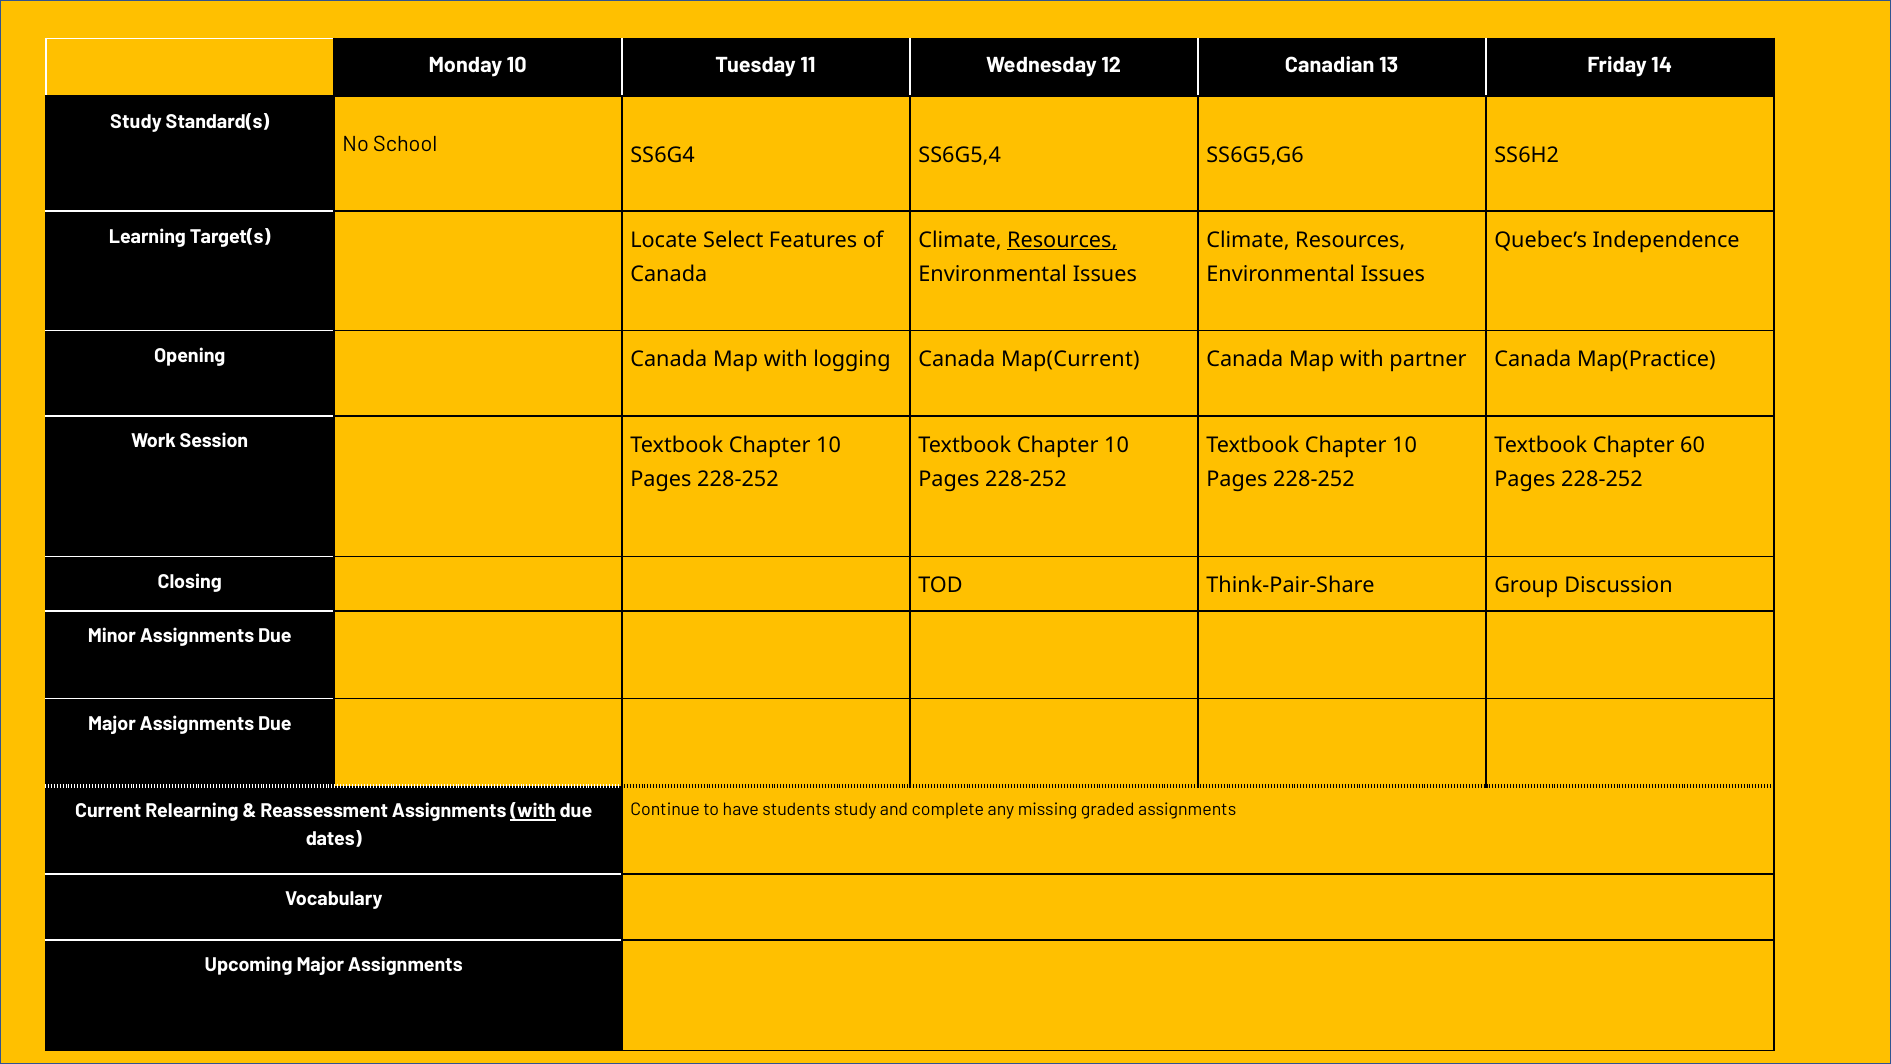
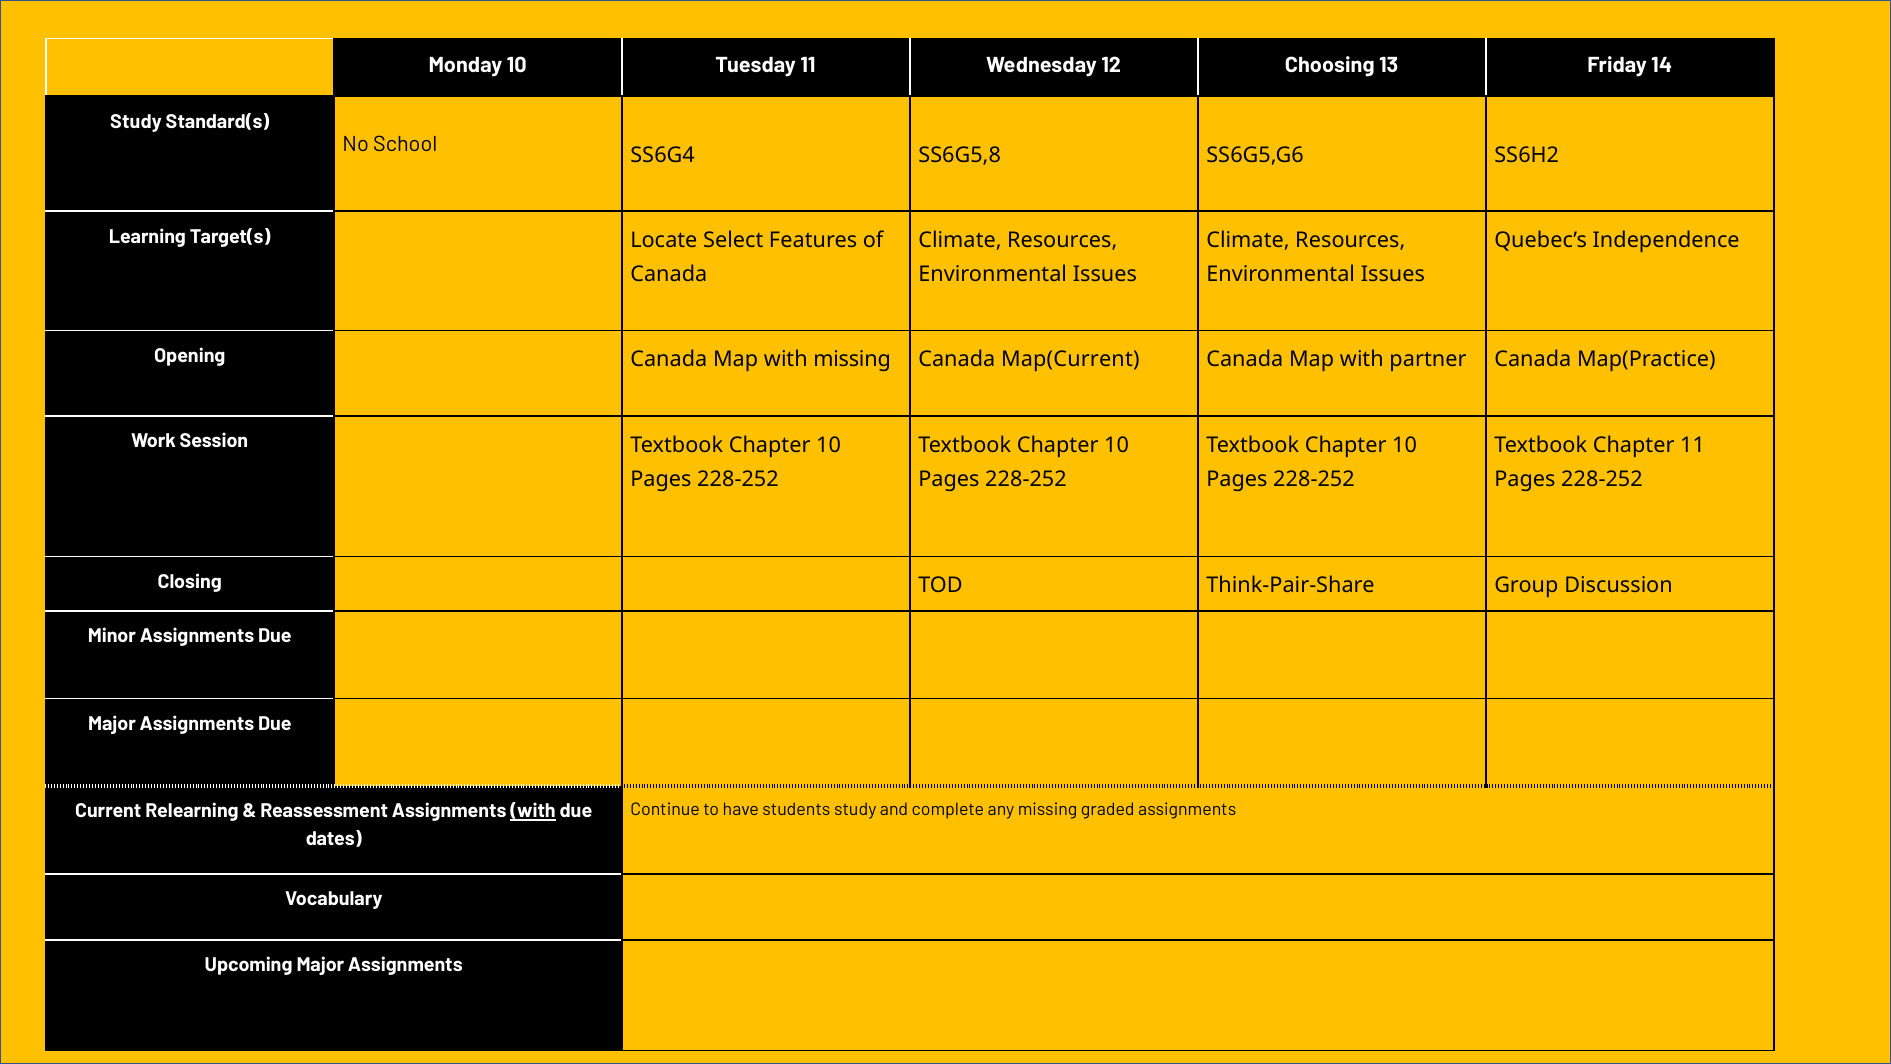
Canadian: Canadian -> Choosing
SS6G5,4: SS6G5,4 -> SS6G5,8
Resources at (1062, 240) underline: present -> none
with logging: logging -> missing
Chapter 60: 60 -> 11
